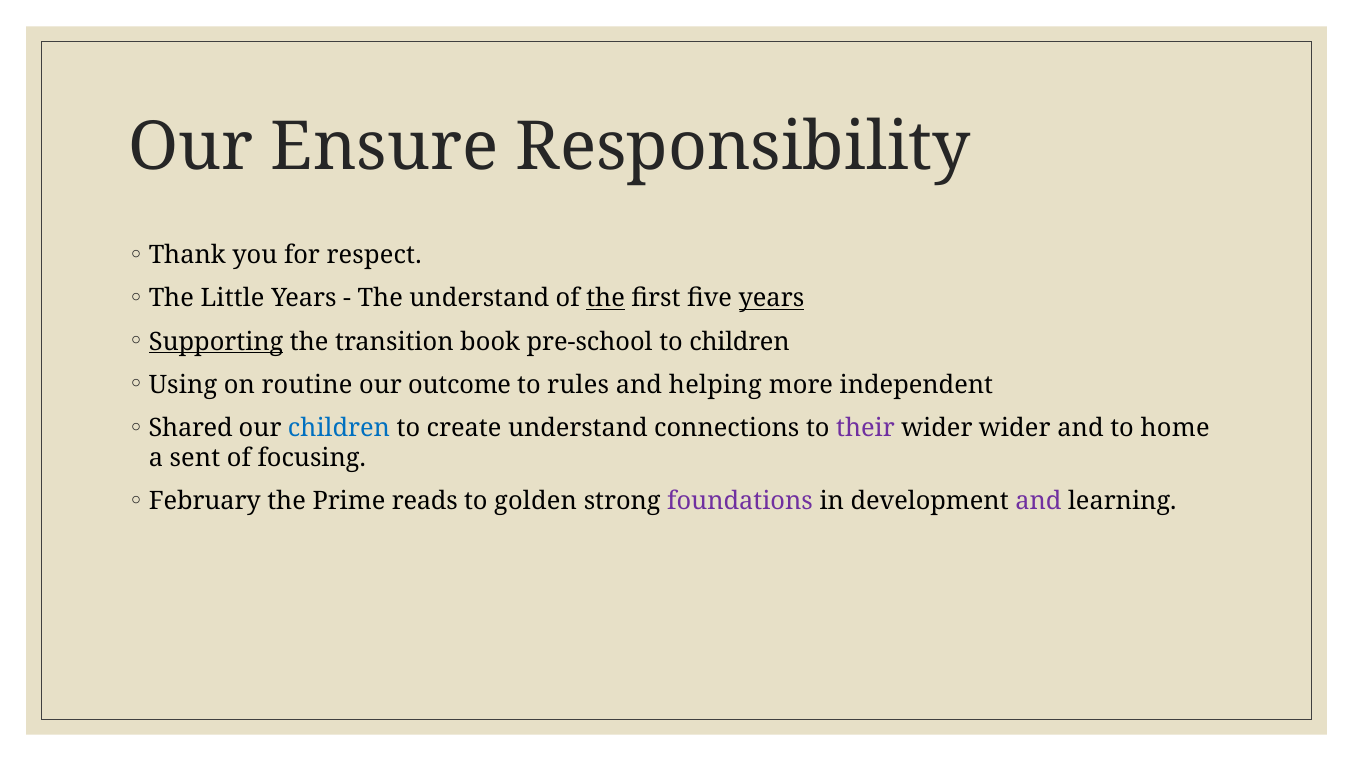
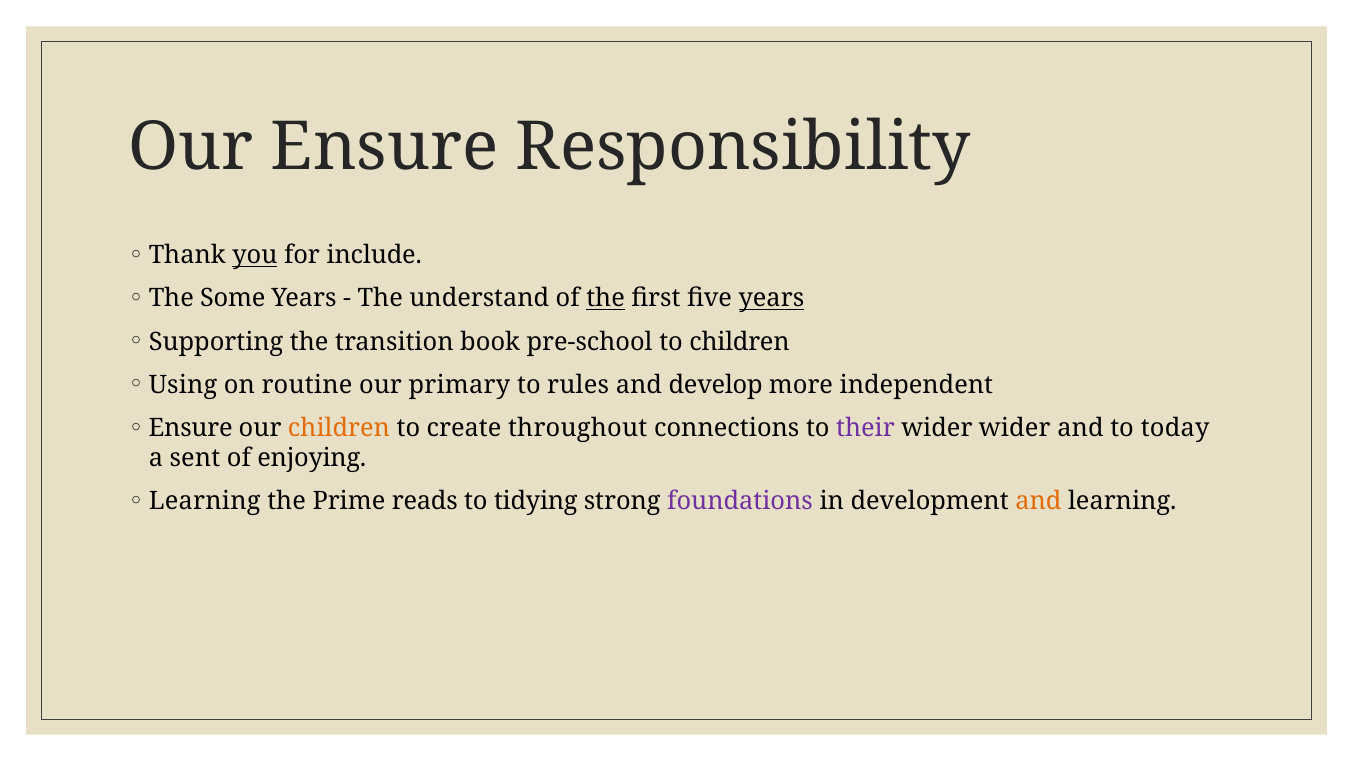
you underline: none -> present
respect: respect -> include
Little: Little -> Some
Supporting underline: present -> none
outcome: outcome -> primary
helping: helping -> develop
Shared at (191, 428): Shared -> Ensure
children at (339, 428) colour: blue -> orange
create understand: understand -> throughout
home: home -> today
focusing: focusing -> enjoying
February at (205, 502): February -> Learning
golden: golden -> tidying
and at (1038, 502) colour: purple -> orange
